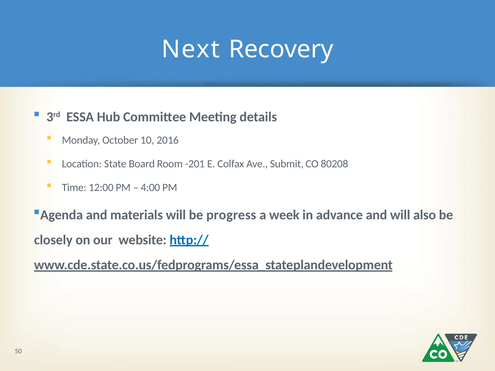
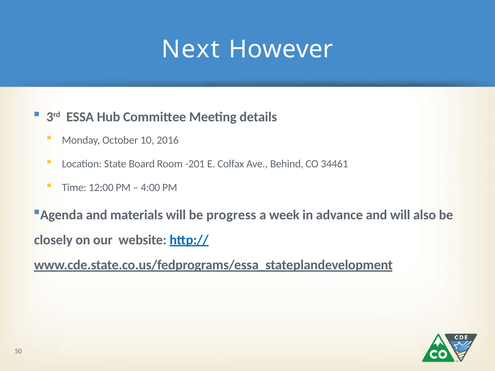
Recovery: Recovery -> However
Submit: Submit -> Behind
80208: 80208 -> 34461
